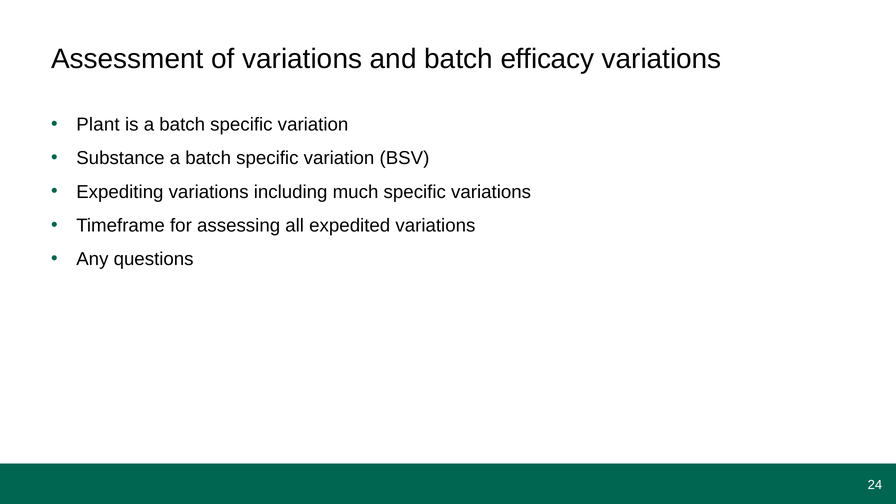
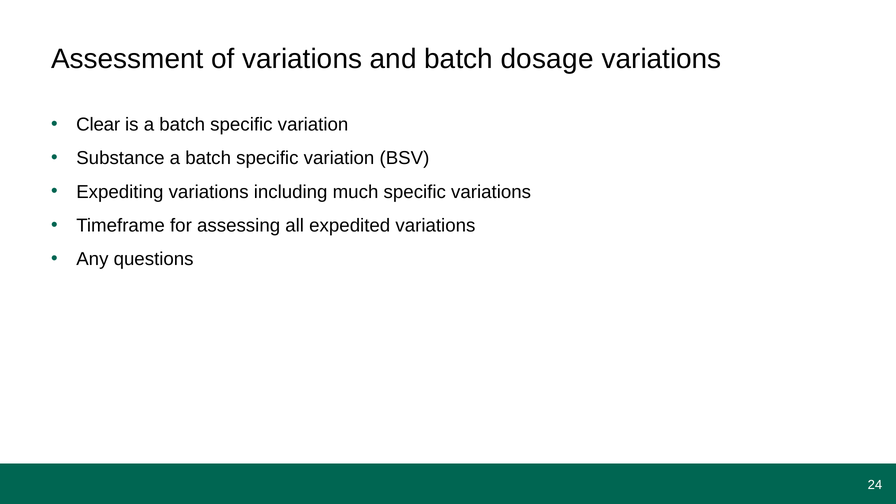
efficacy: efficacy -> dosage
Plant: Plant -> Clear
